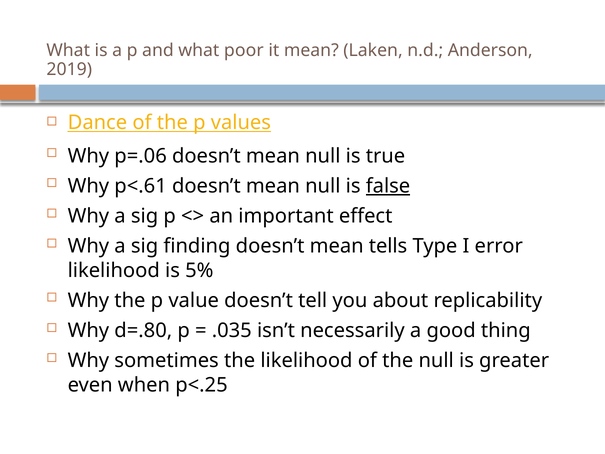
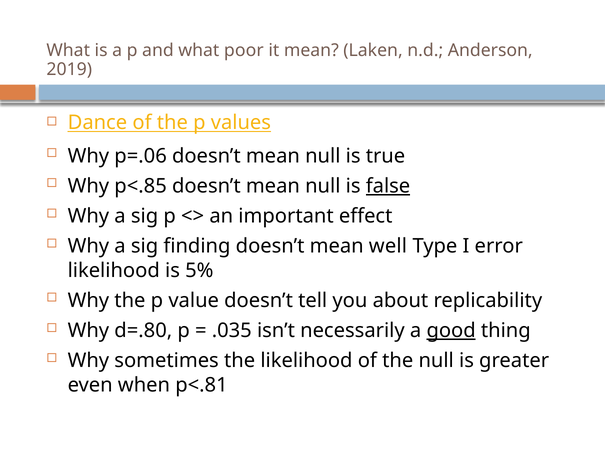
p<.61: p<.61 -> p<.85
tells: tells -> well
good underline: none -> present
p<.25: p<.25 -> p<.81
